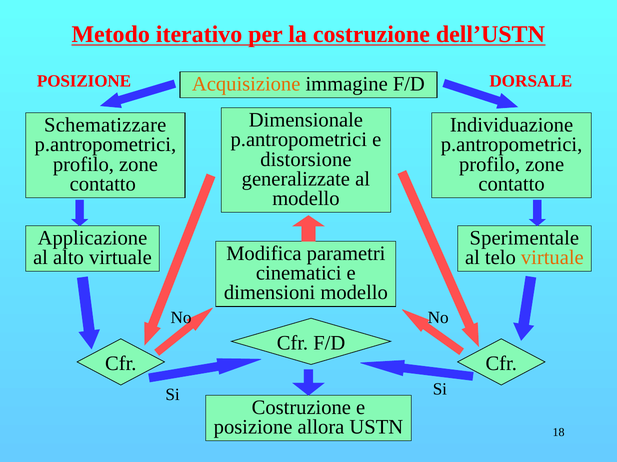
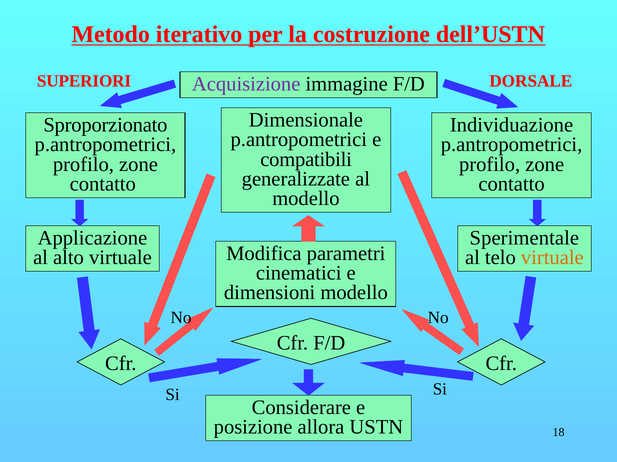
POSIZIONE at (84, 81): POSIZIONE -> SUPERIORI
Acquisizione colour: orange -> purple
Schematizzare: Schematizzare -> Sproporzionato
distorsione: distorsione -> compatibili
Costruzione at (301, 408): Costruzione -> Considerare
